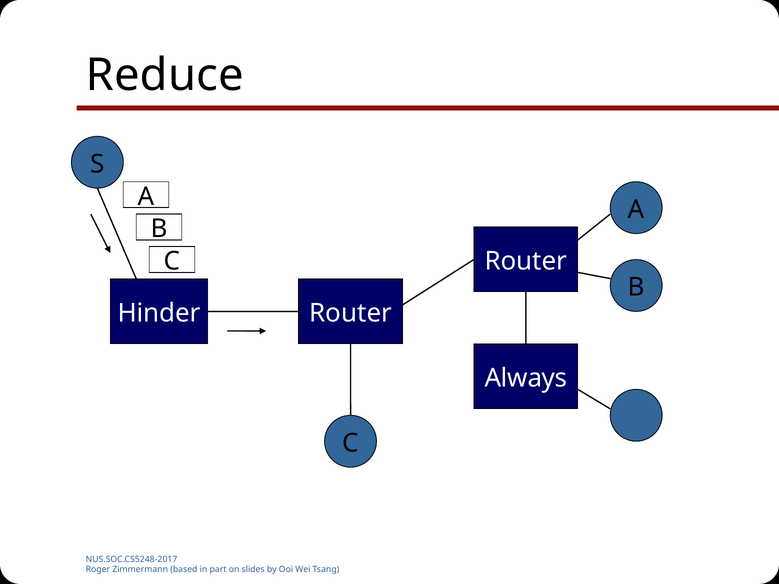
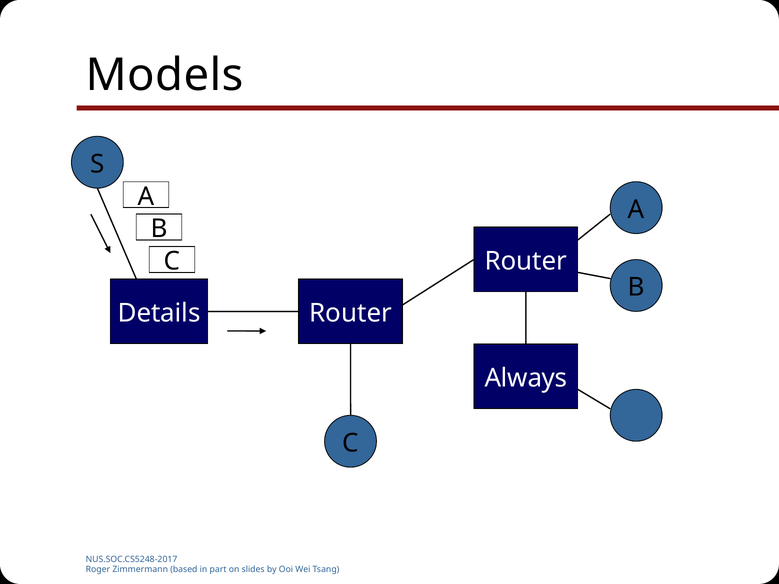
Reduce: Reduce -> Models
Hinder: Hinder -> Details
